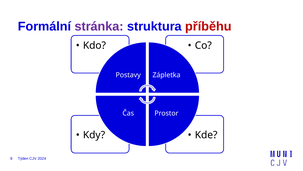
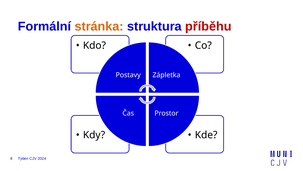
stránka colour: purple -> orange
